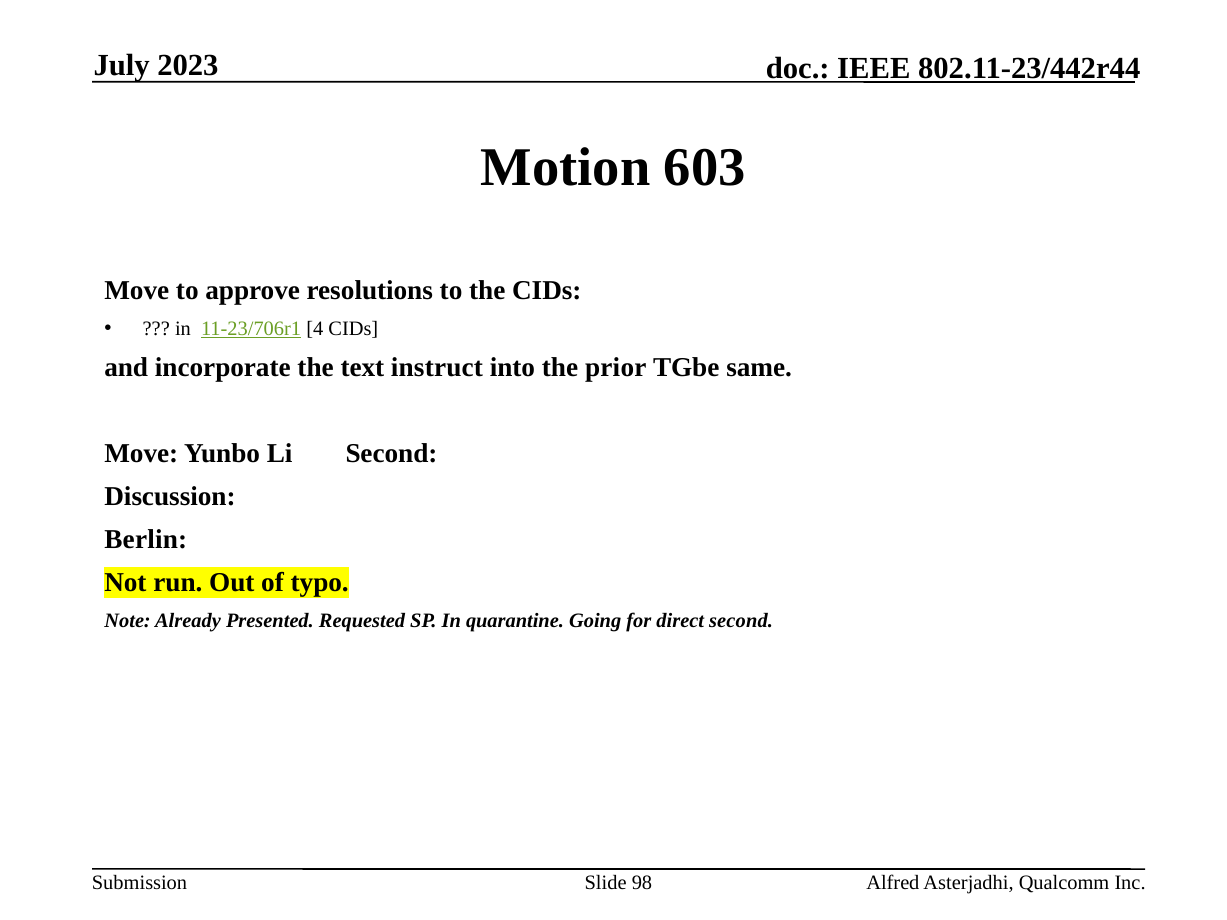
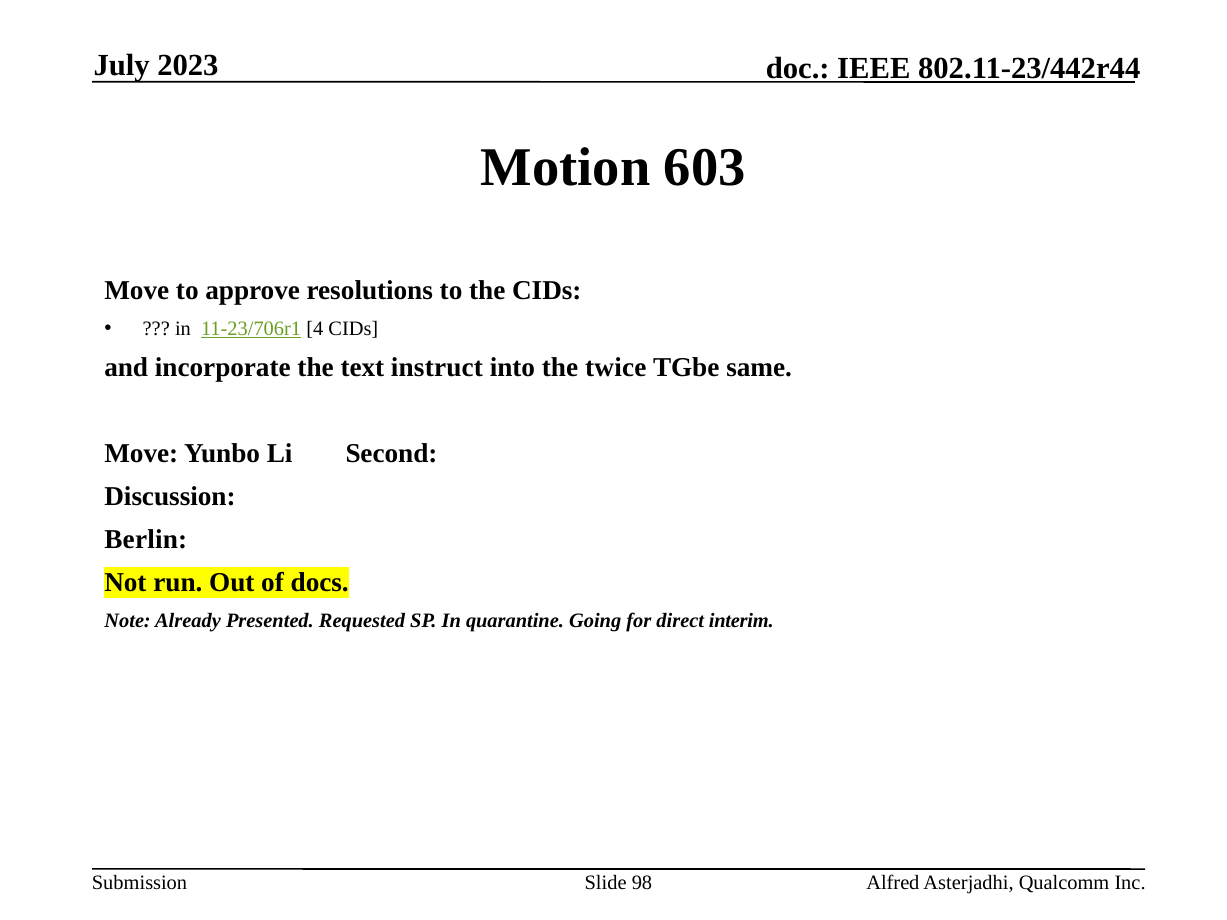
prior: prior -> twice
typo: typo -> docs
direct second: second -> interim
